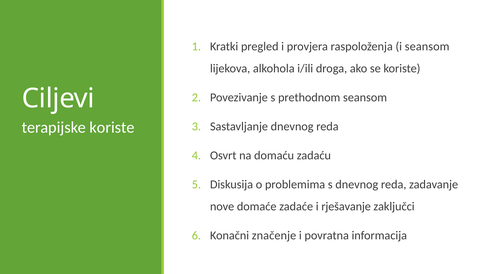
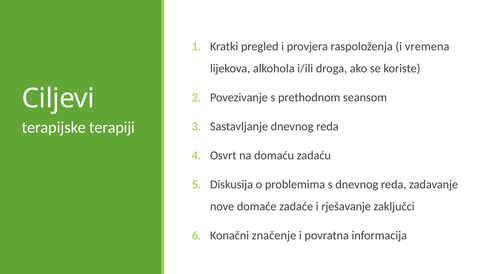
i seansom: seansom -> vremena
terapijske koriste: koriste -> terapiji
